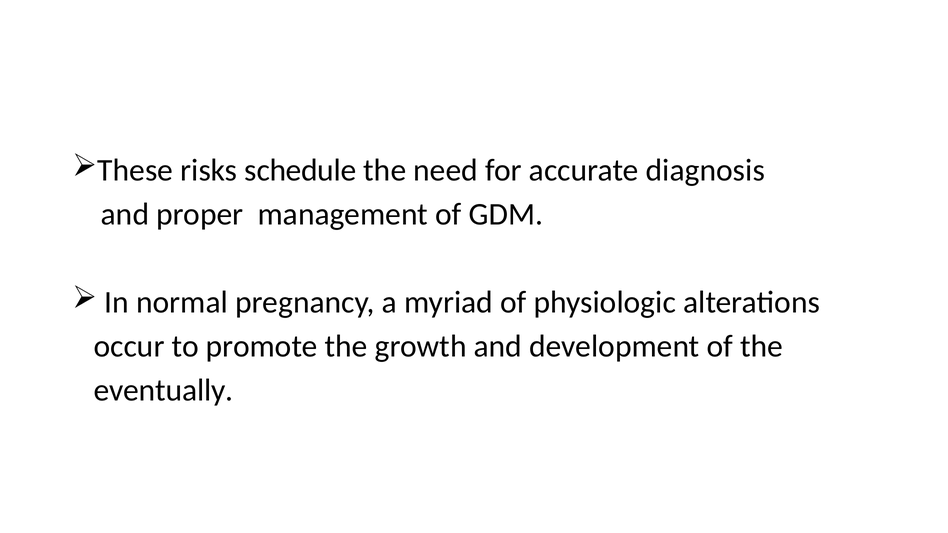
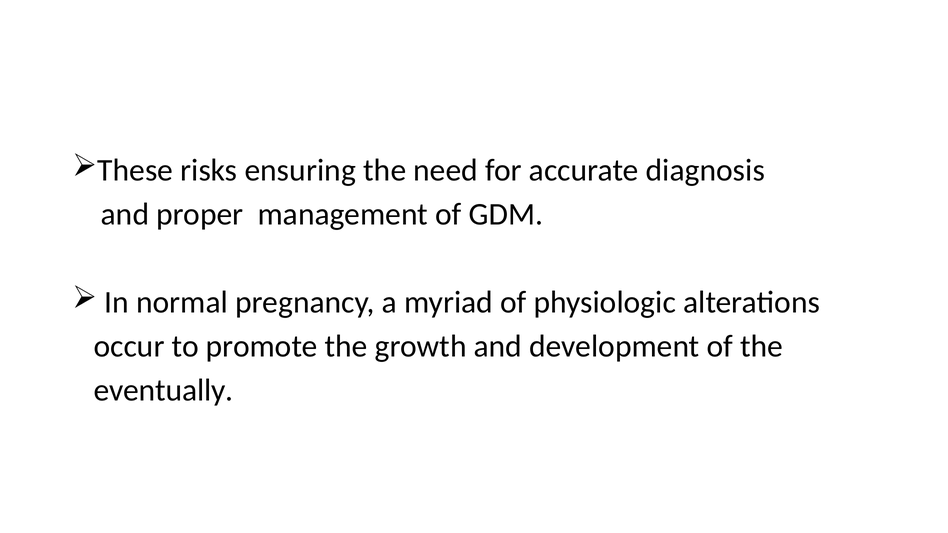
schedule: schedule -> ensuring
